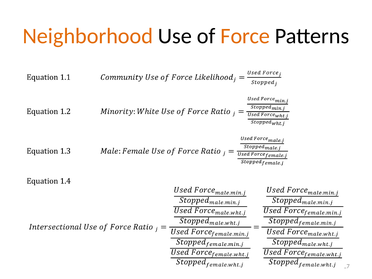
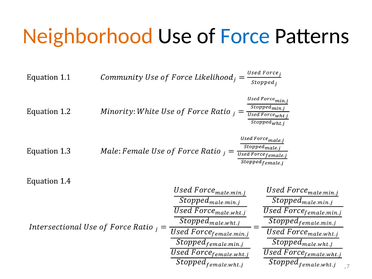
Force colour: orange -> blue
